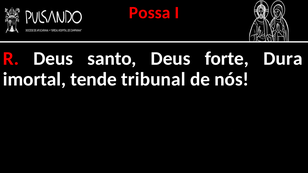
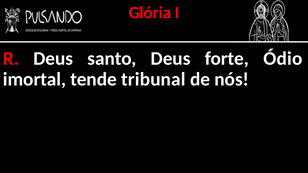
Possa: Possa -> Glória
Dura: Dura -> Ódio
